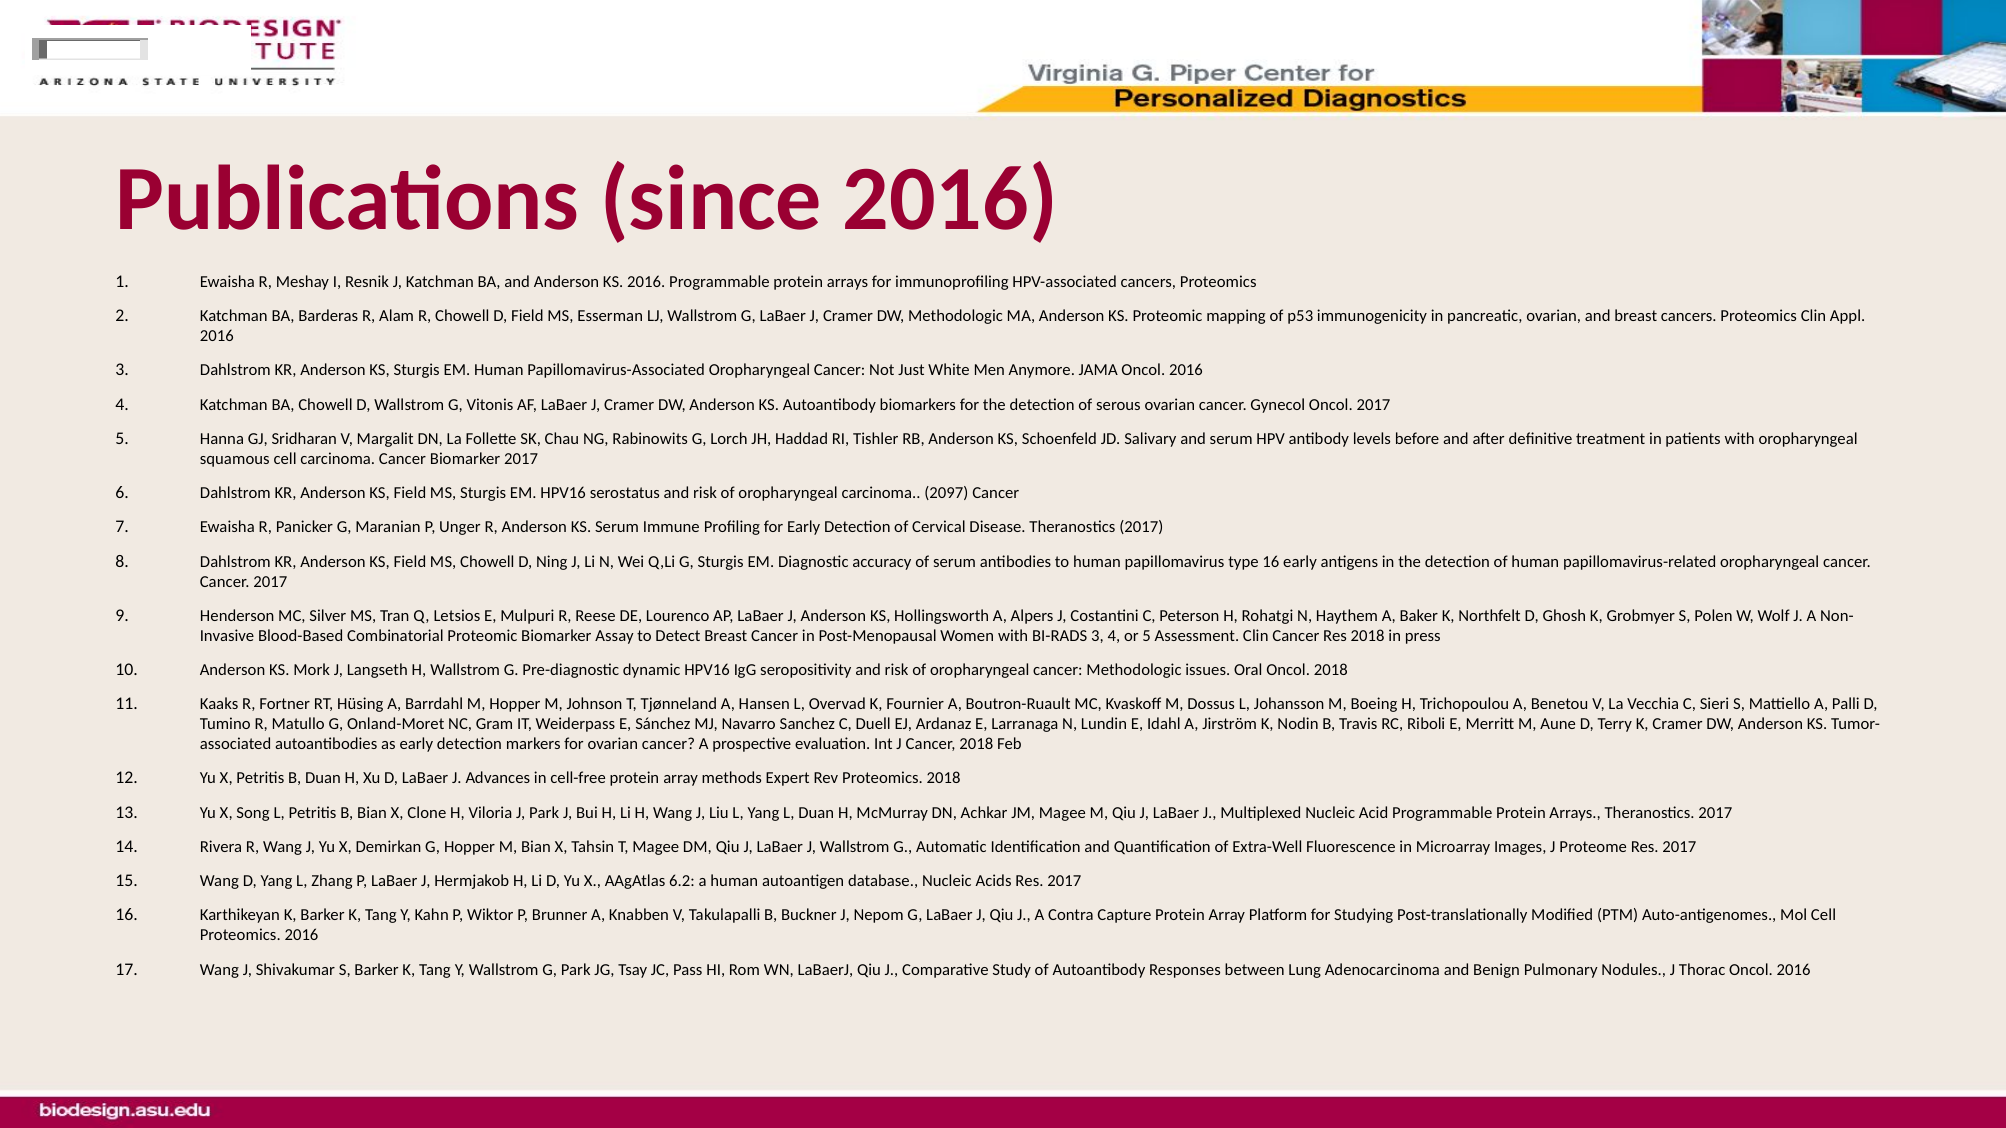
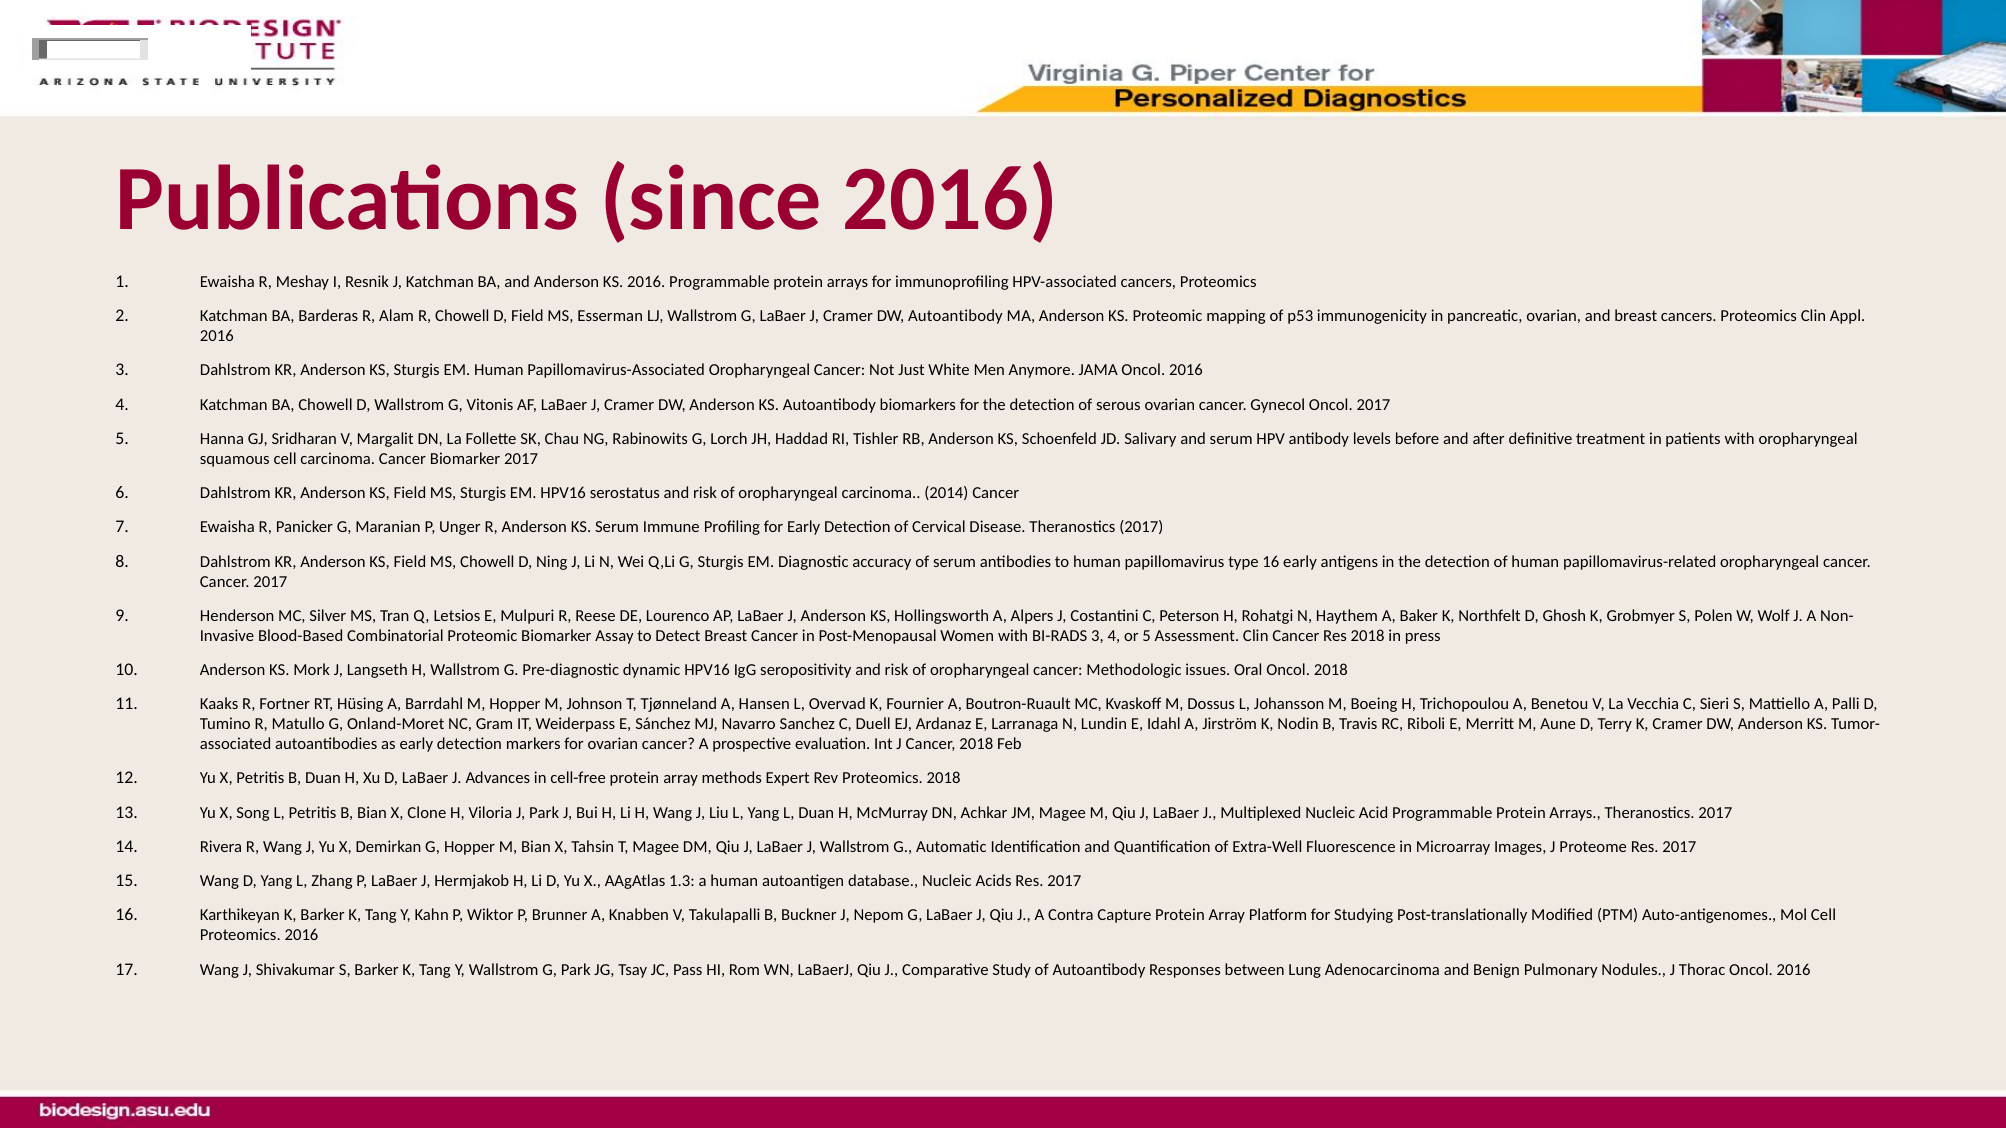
DW Methodologic: Methodologic -> Autoantibody
2097: 2097 -> 2014
6.2: 6.2 -> 1.3
